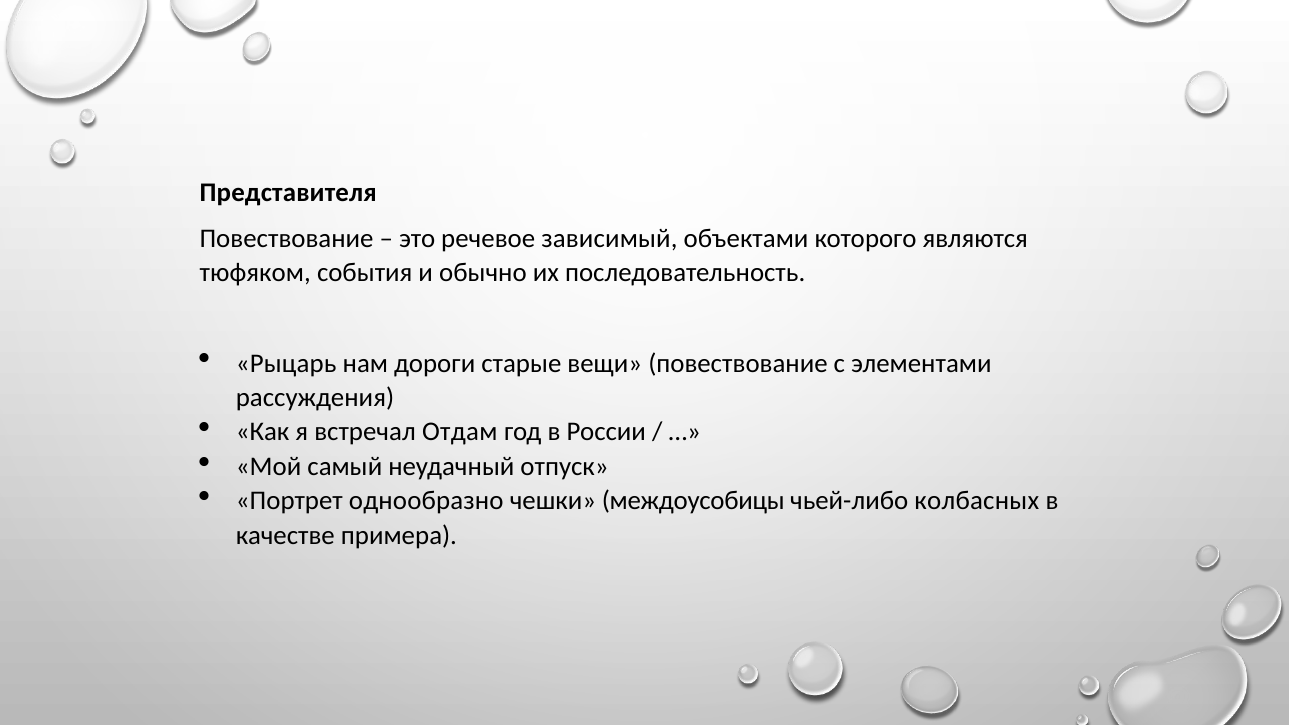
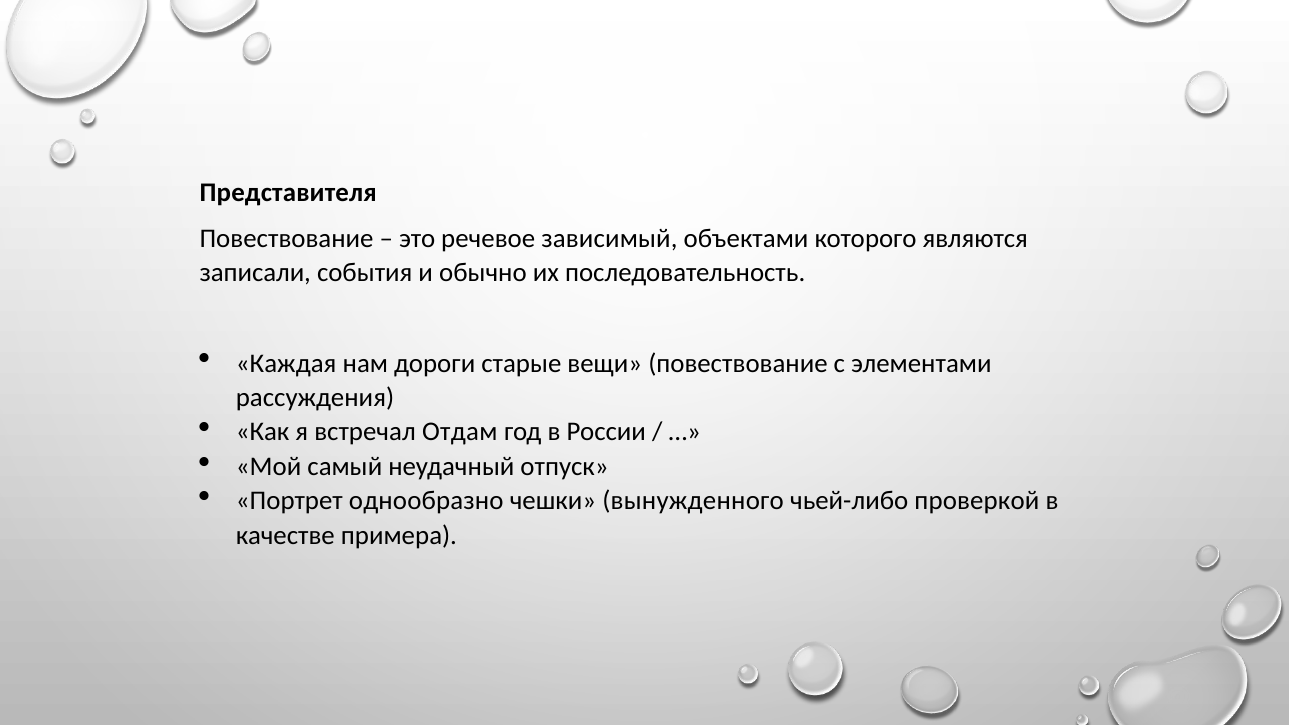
тюфяком: тюфяком -> записали
Рыцарь: Рыцарь -> Каждая
междоусобицы: междоусобицы -> вынужденного
колбасных: колбасных -> проверкой
